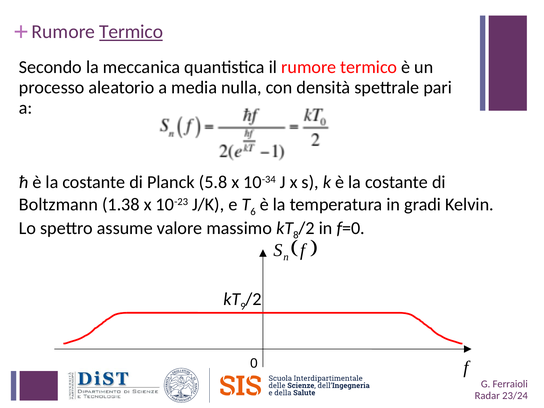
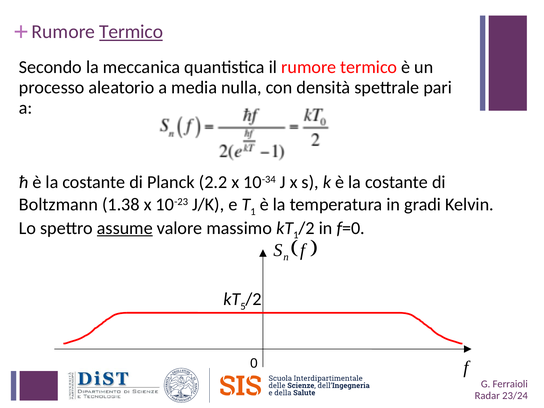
5.8: 5.8 -> 2.2
6 at (253, 212): 6 -> 1
assume underline: none -> present
8 at (296, 235): 8 -> 1
9: 9 -> 5
